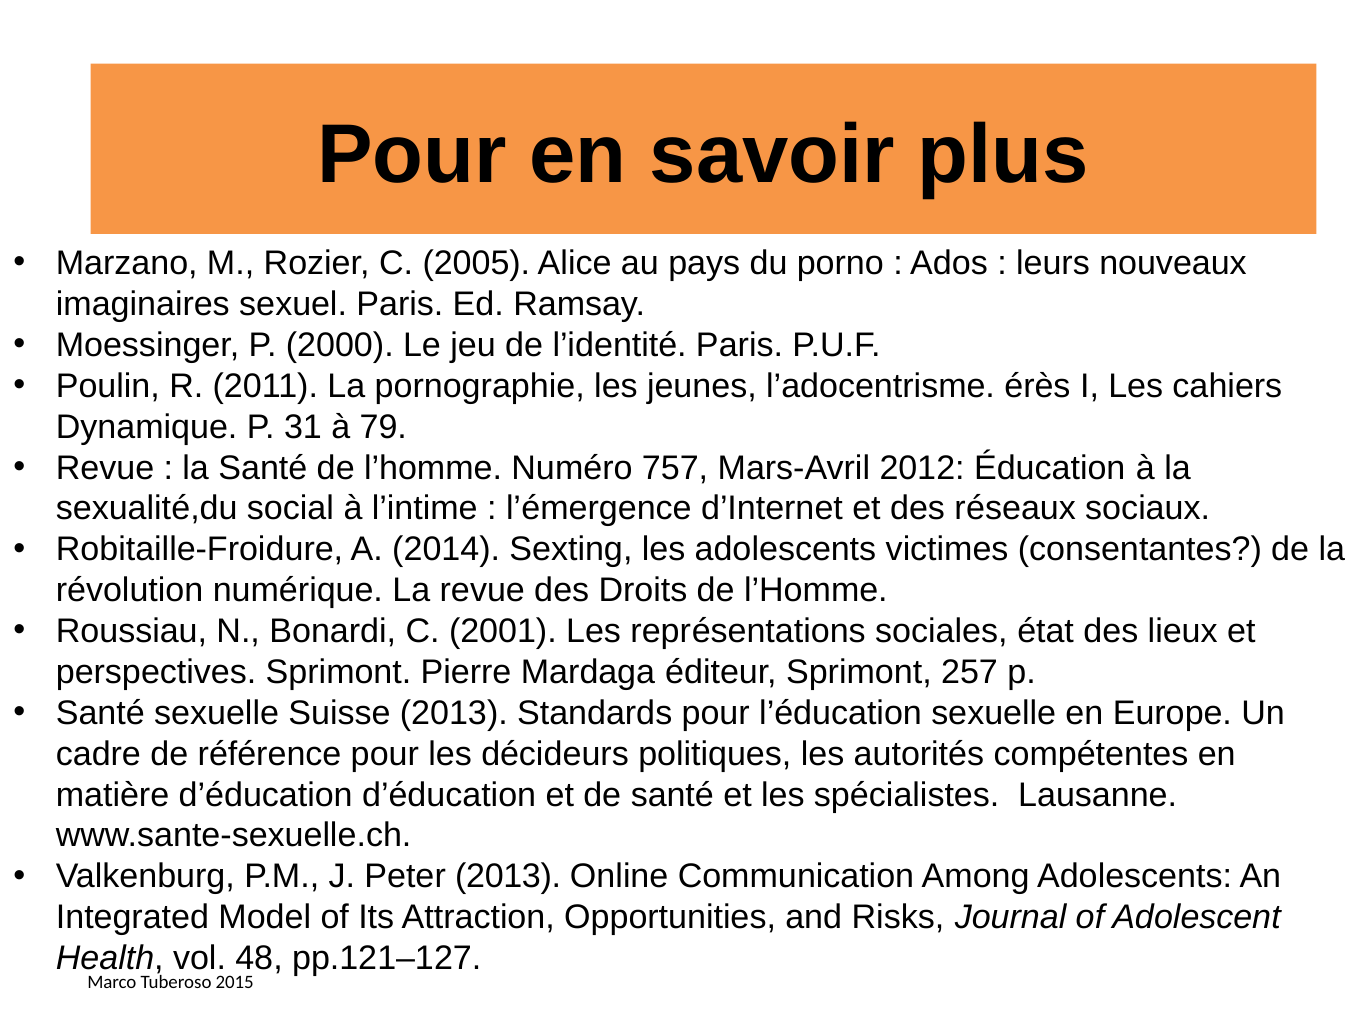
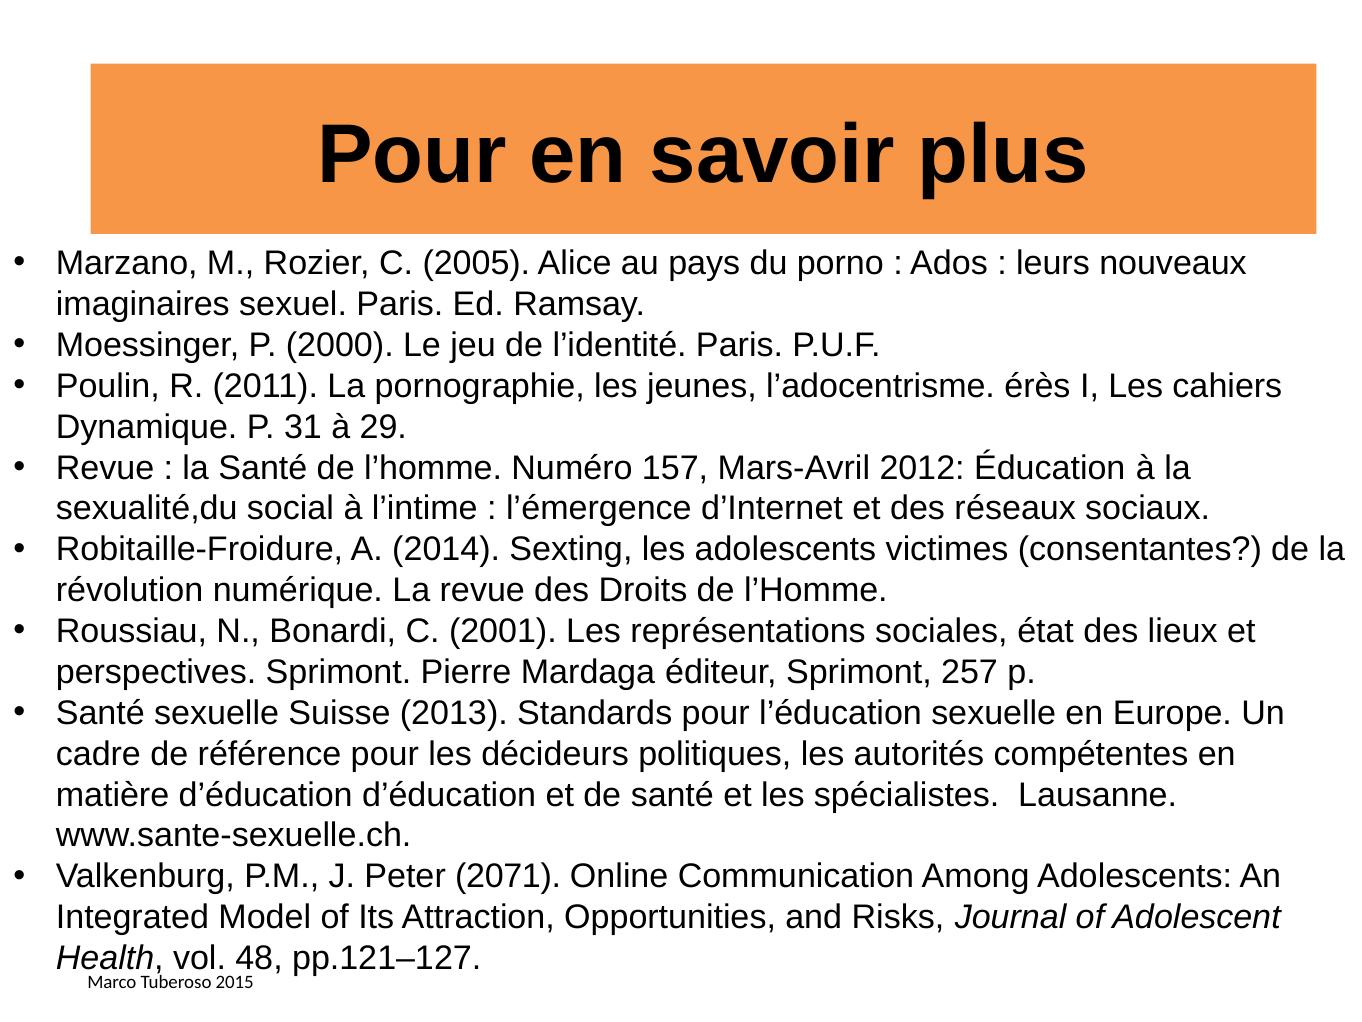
79: 79 -> 29
757: 757 -> 157
Peter 2013: 2013 -> 2071
